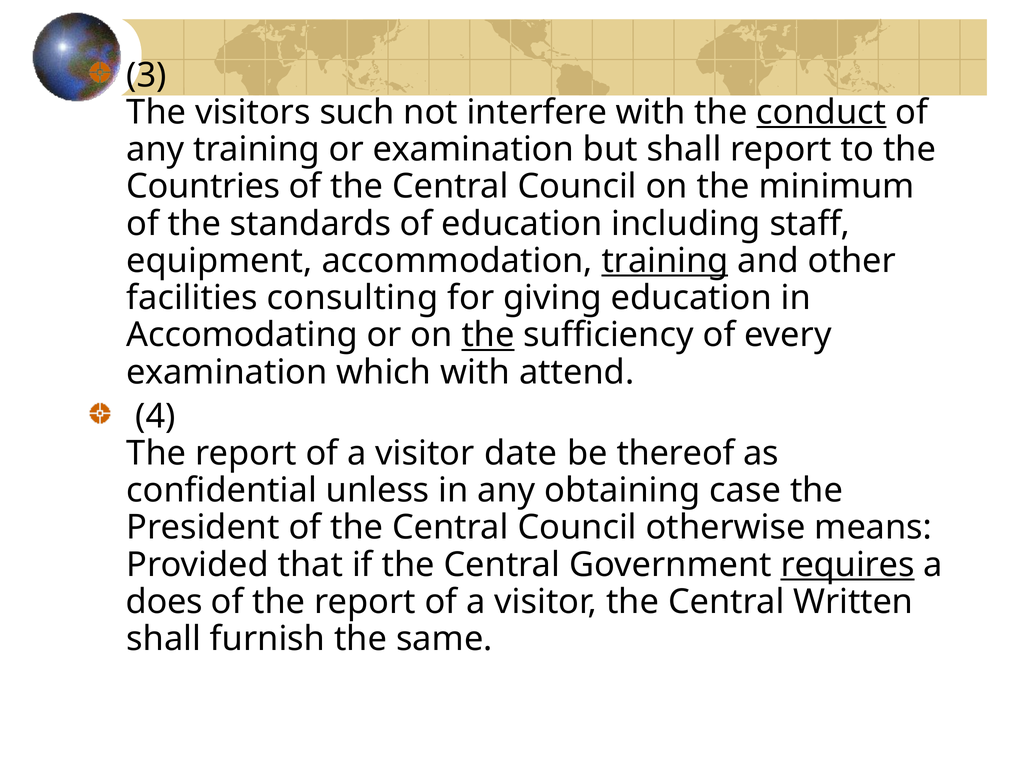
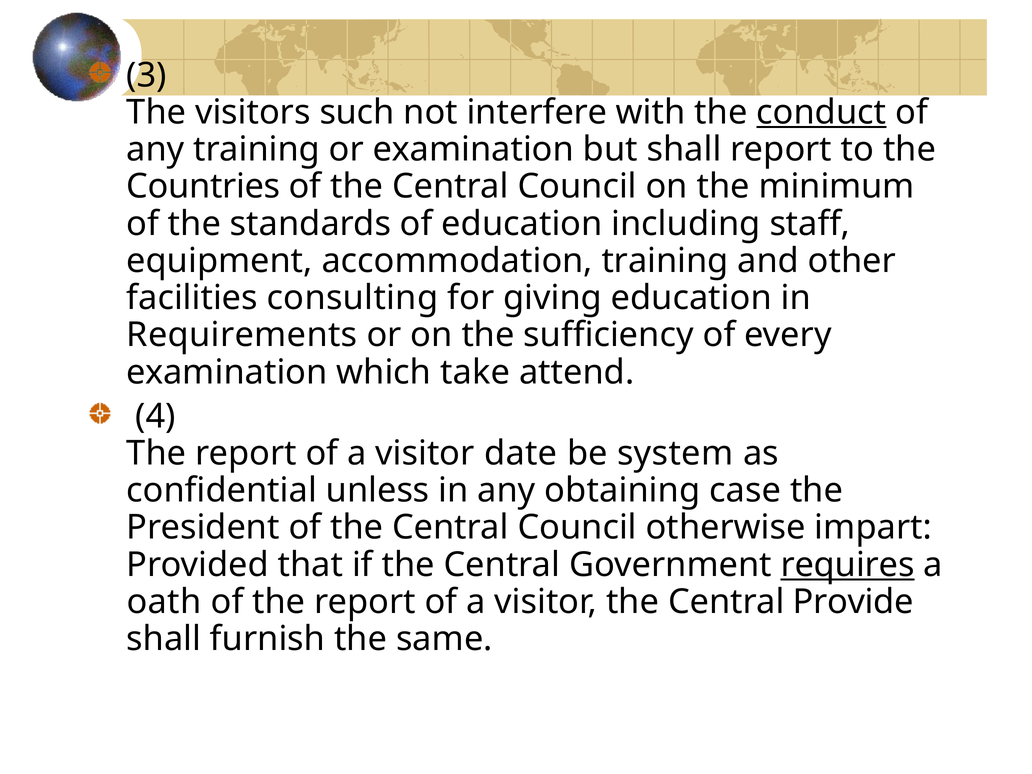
training at (665, 261) underline: present -> none
Accomodating: Accomodating -> Requirements
the at (488, 335) underline: present -> none
which with: with -> take
thereof: thereof -> system
means: means -> impart
does: does -> oath
Written: Written -> Provide
